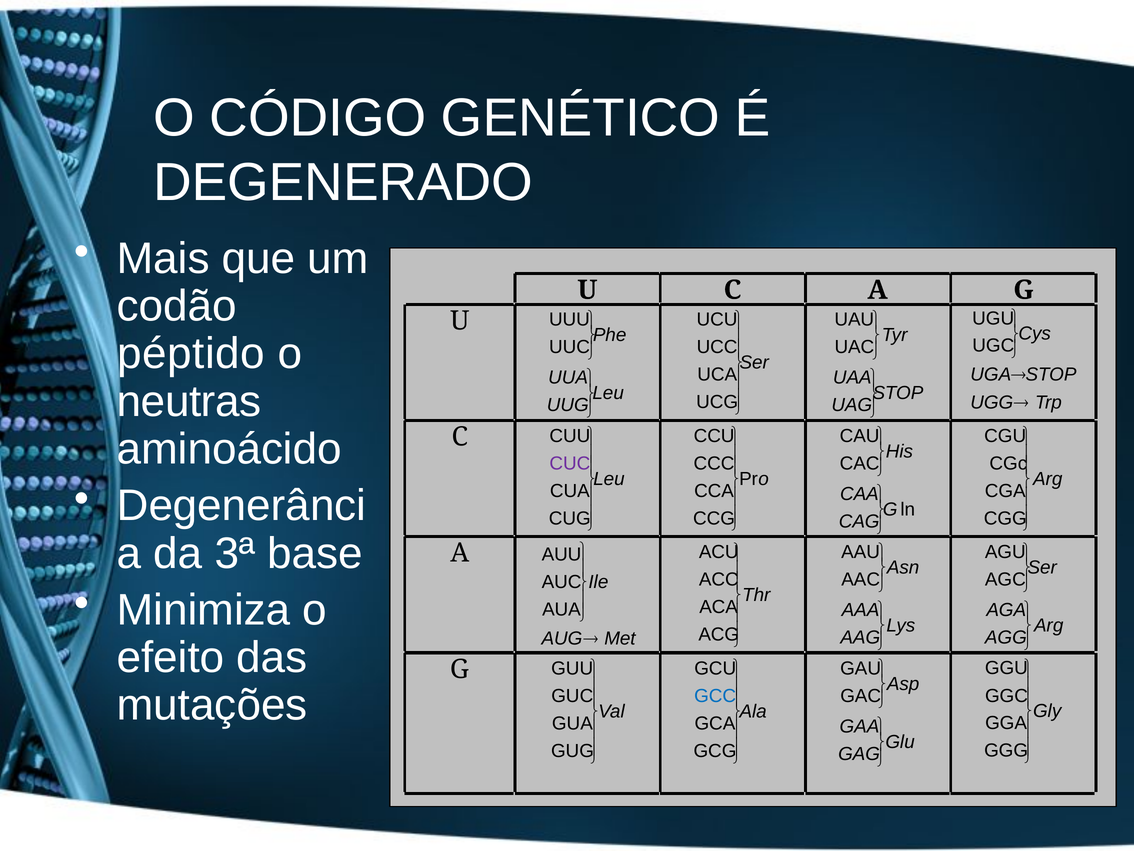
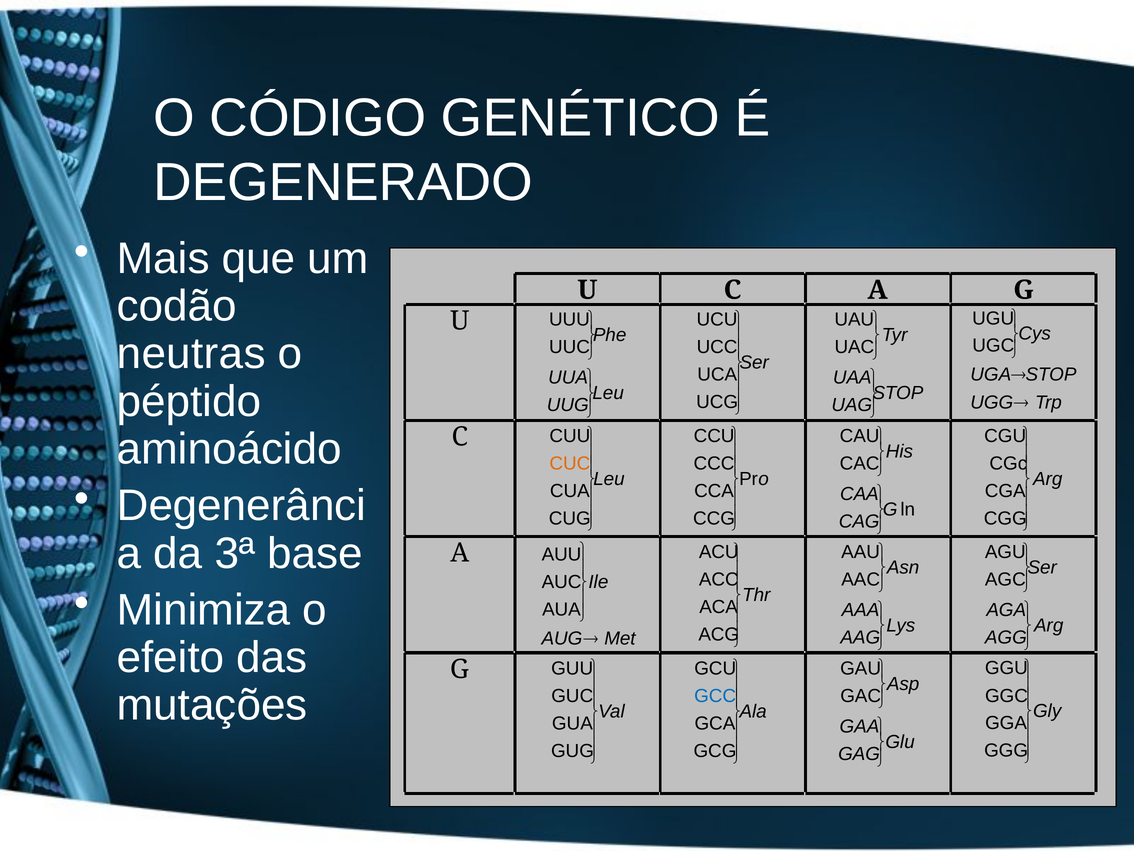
péptido: péptido -> neutras
neutras: neutras -> péptido
CUC colour: purple -> orange
